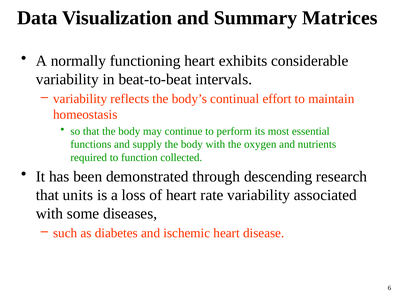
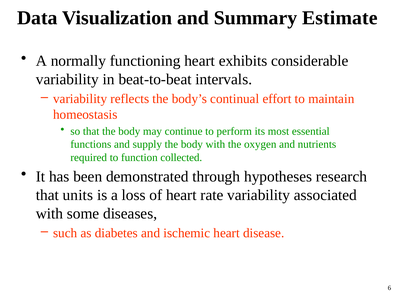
Matrices: Matrices -> Estimate
descending: descending -> hypotheses
